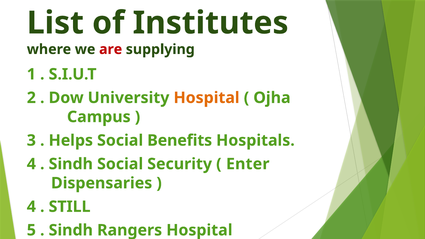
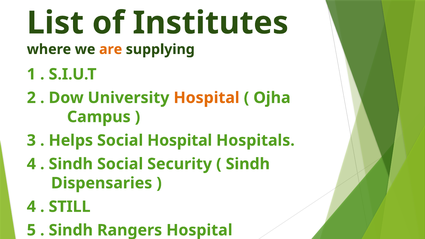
are colour: red -> orange
Social Benefits: Benefits -> Hospital
Enter at (248, 164): Enter -> Sindh
